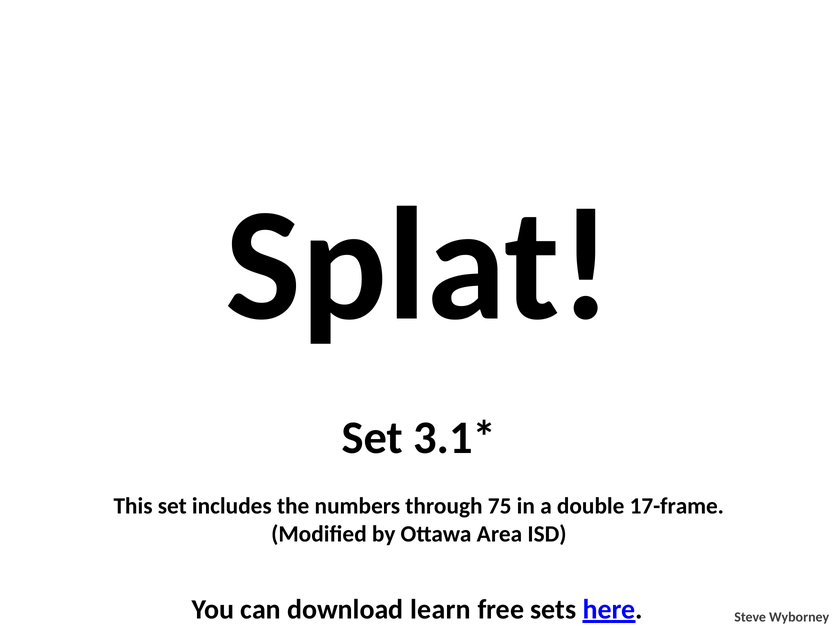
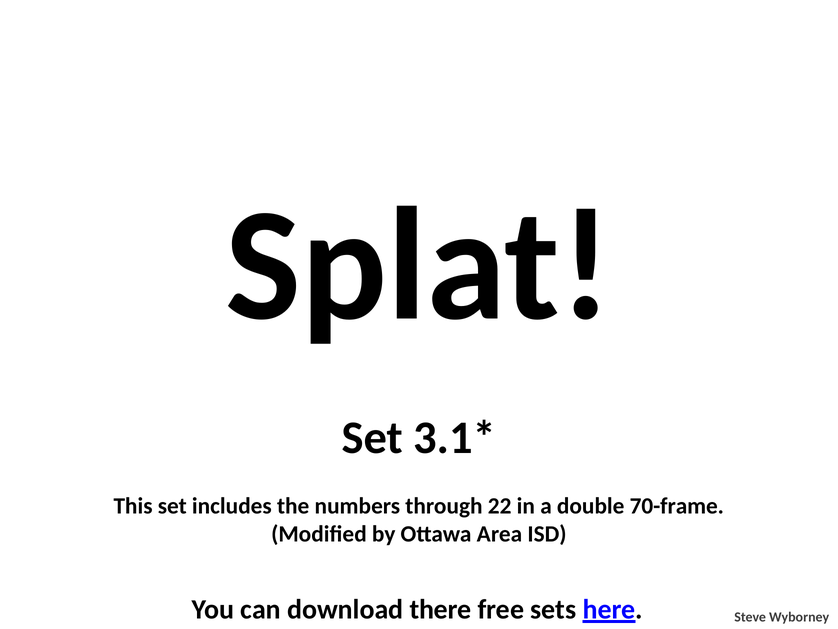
75: 75 -> 22
17-frame: 17-frame -> 70-frame
learn: learn -> there
